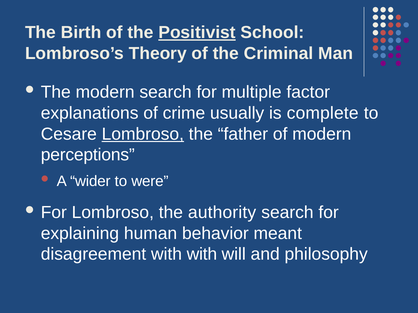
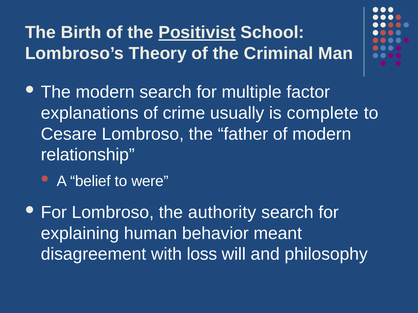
Lombroso at (143, 134) underline: present -> none
perceptions: perceptions -> relationship
wider: wider -> belief
with with: with -> loss
